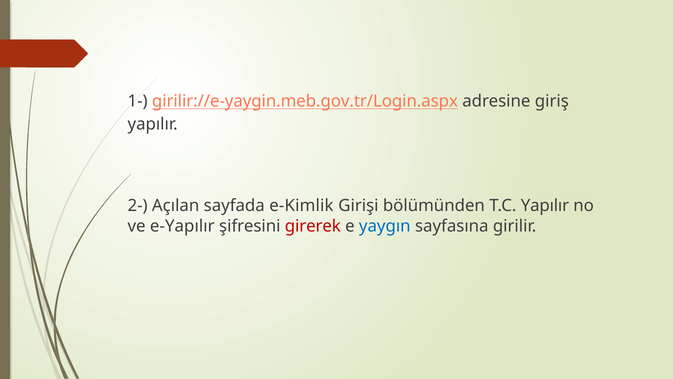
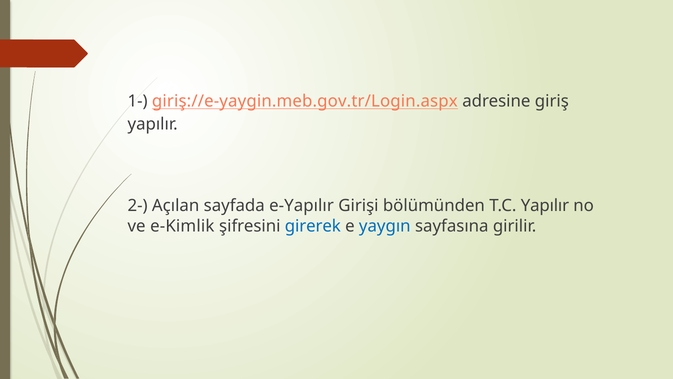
girilir://e-yaygin.meb.gov.tr/Login.aspx: girilir://e-yaygin.meb.gov.tr/Login.aspx -> giriş://e-yaygin.meb.gov.tr/Login.aspx
e-Kimlik: e-Kimlik -> e-Yapılır
e-Yapılır: e-Yapılır -> e-Kimlik
girerek colour: red -> blue
